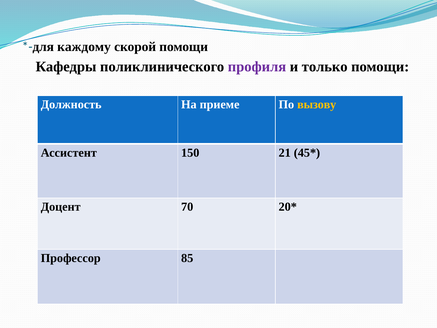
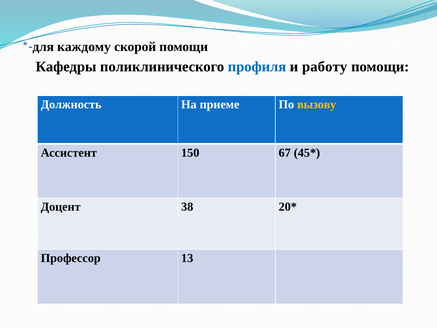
профиля colour: purple -> blue
только: только -> работу
21: 21 -> 67
70: 70 -> 38
85: 85 -> 13
